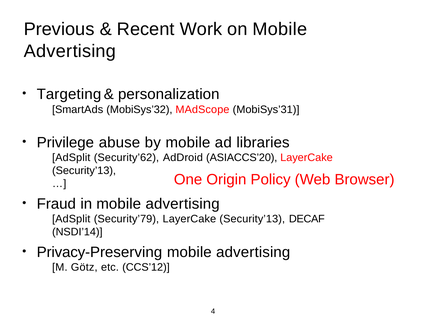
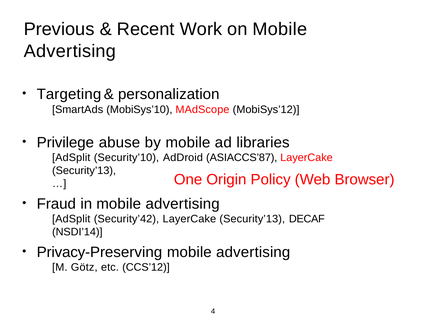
MobiSys’32: MobiSys’32 -> MobiSys’10
MobiSys’31: MobiSys’31 -> MobiSys’12
Security’62: Security’62 -> Security’10
ASIACCS’20: ASIACCS’20 -> ASIACCS’87
Security’79: Security’79 -> Security’42
